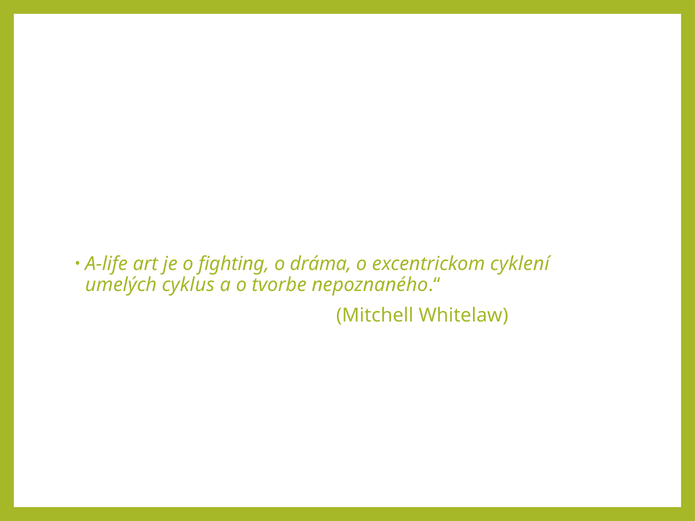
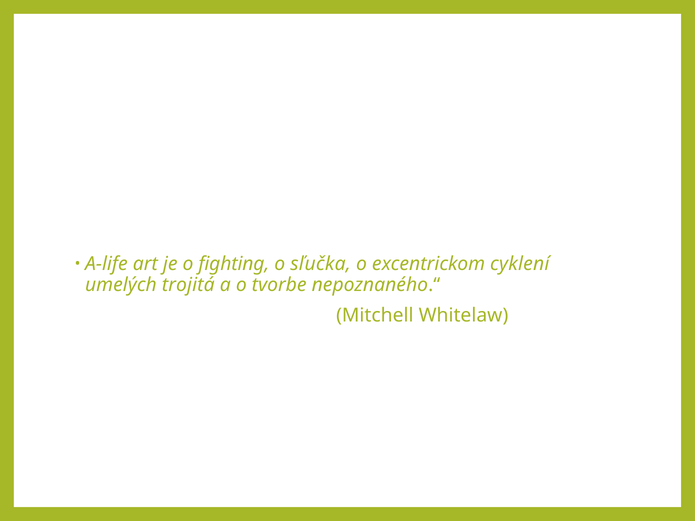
dráma: dráma -> sľučka
cyklus: cyklus -> trojitá
